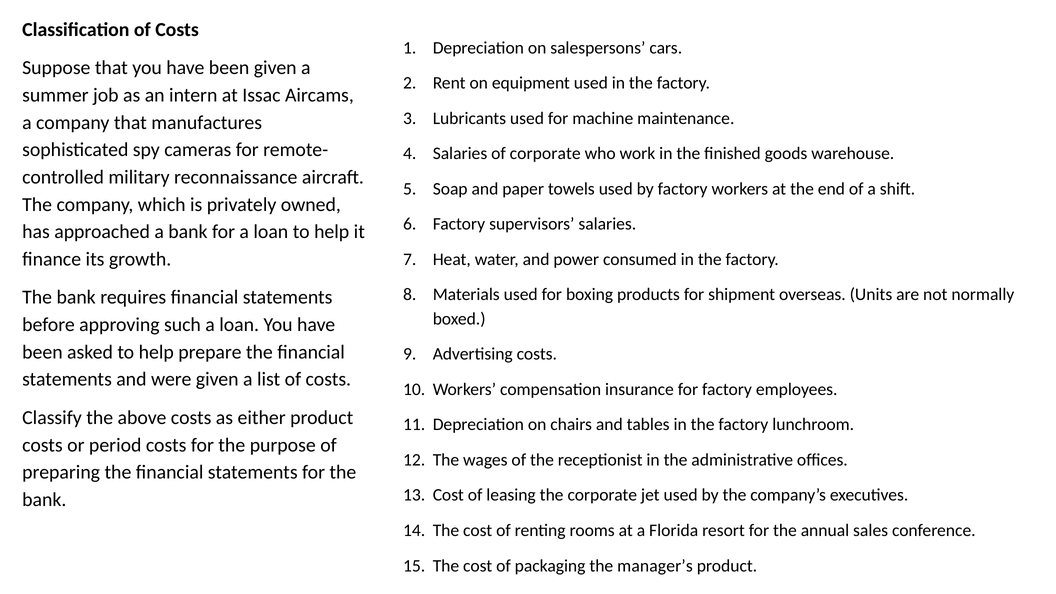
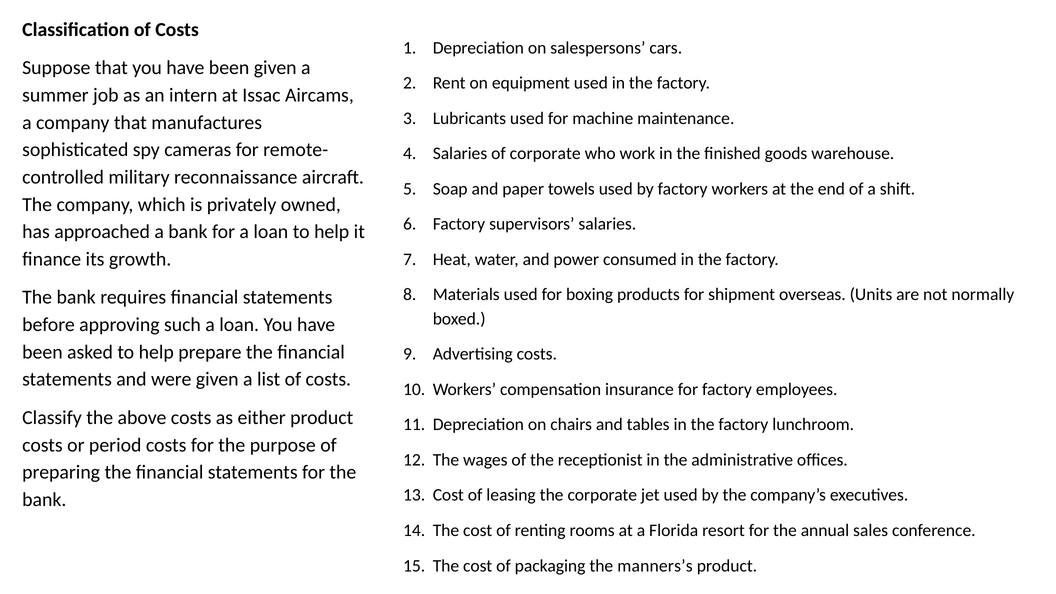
manager’s: manager’s -> manners’s
